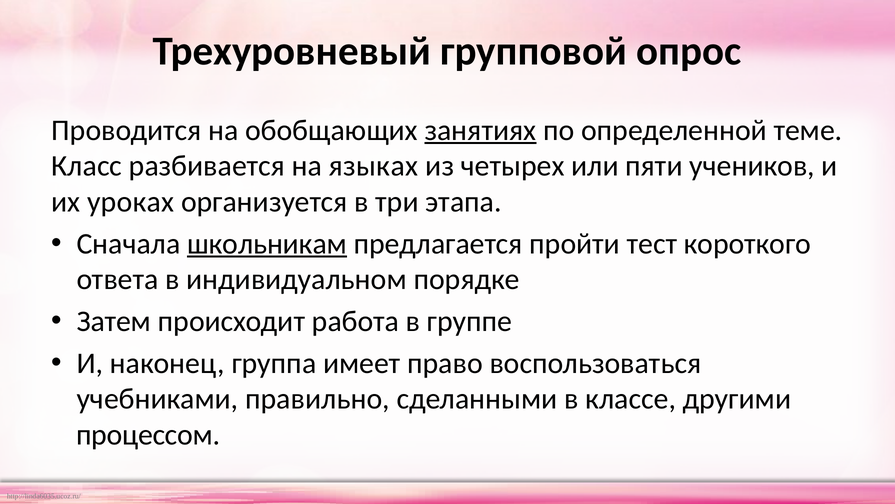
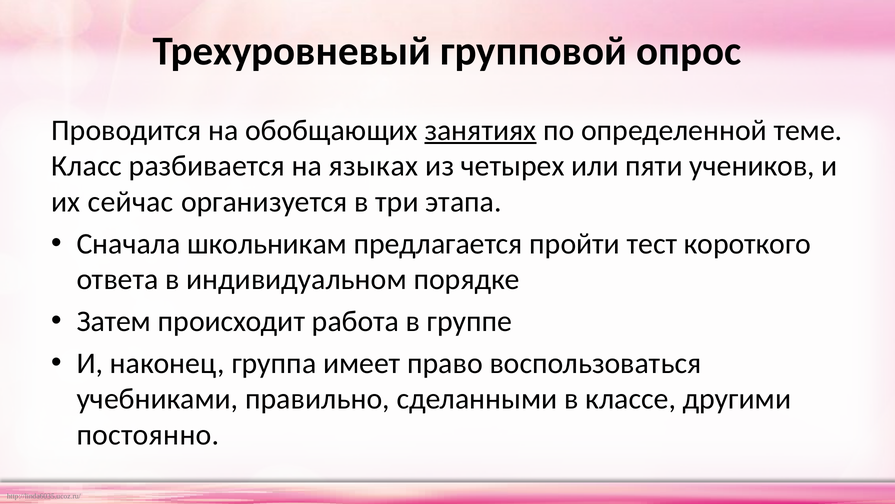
уроках: уроках -> сейчас
школьникам underline: present -> none
процессом: процессом -> постоянно
